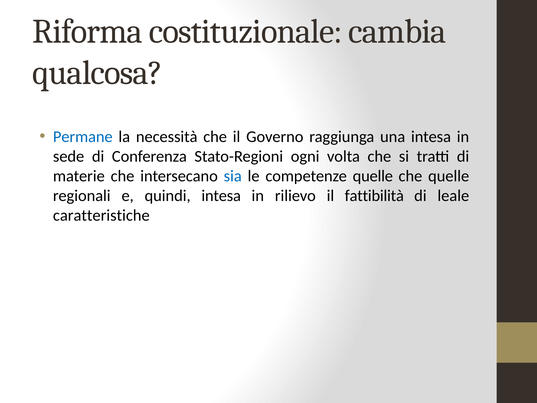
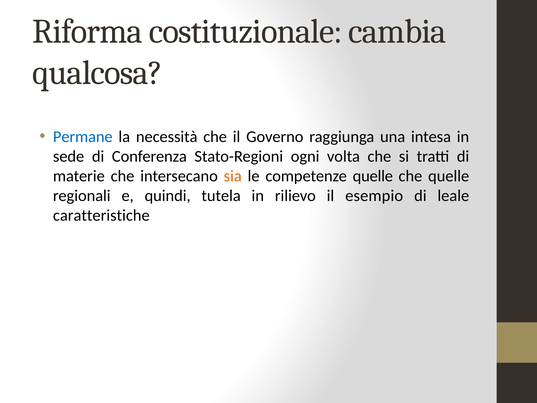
sia colour: blue -> orange
quindi intesa: intesa -> tutela
fattibilità: fattibilità -> esempio
